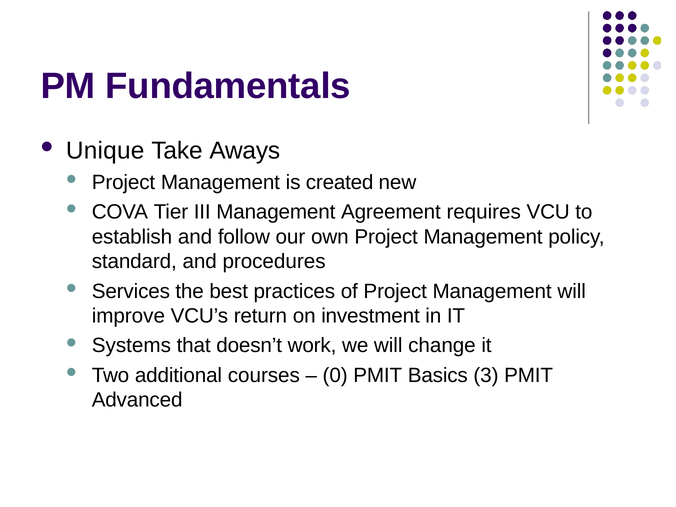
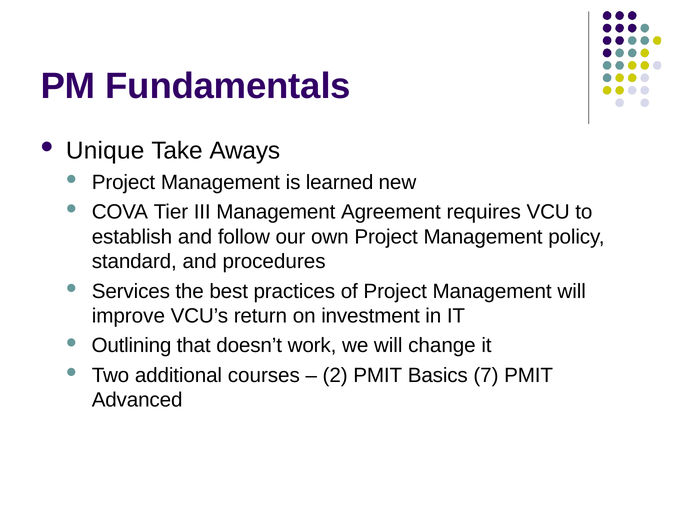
created: created -> learned
Systems: Systems -> Outlining
0: 0 -> 2
3: 3 -> 7
